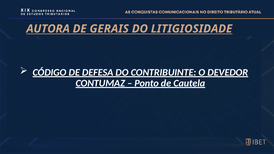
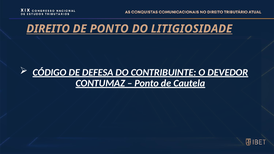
AUTORA: AUTORA -> DIREITO
DE GERAIS: GERAIS -> PONTO
